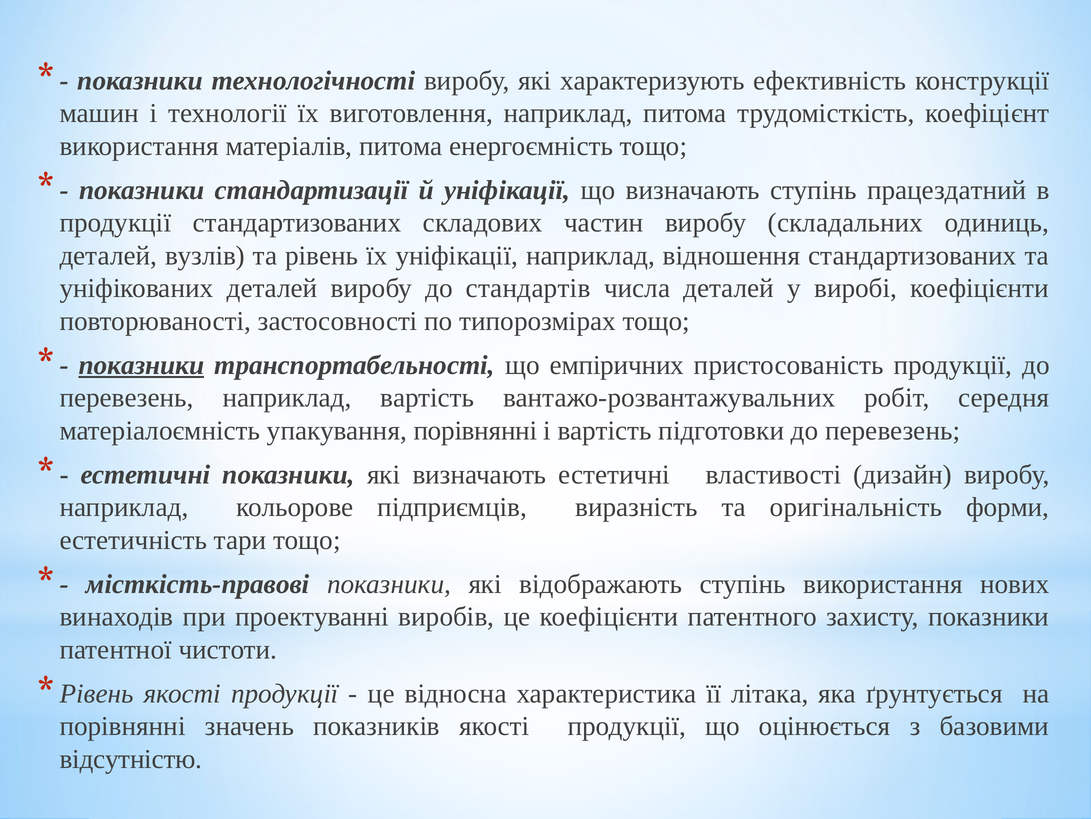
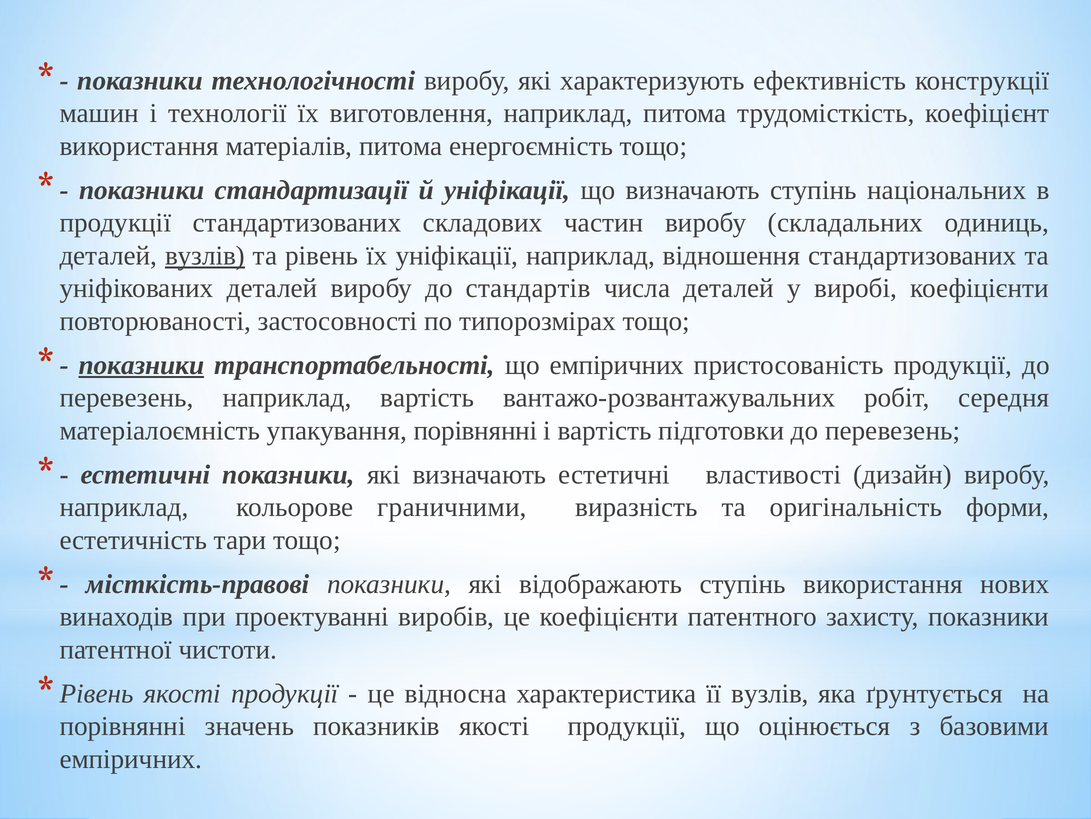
працездатний: працездатний -> національних
вузлів at (205, 255) underline: none -> present
підприємців: підприємців -> граничними
її літака: літака -> вузлів
відсутністю at (131, 759): відсутністю -> емпіричних
